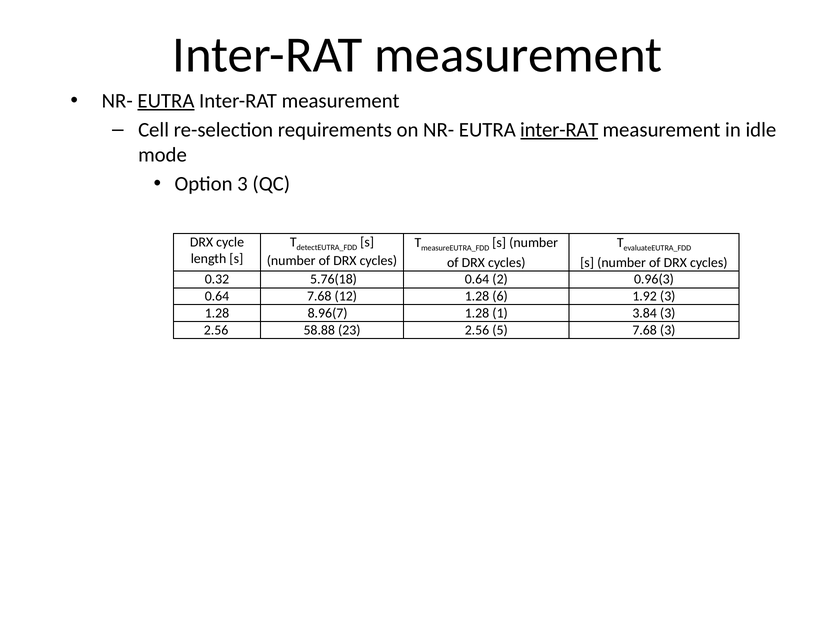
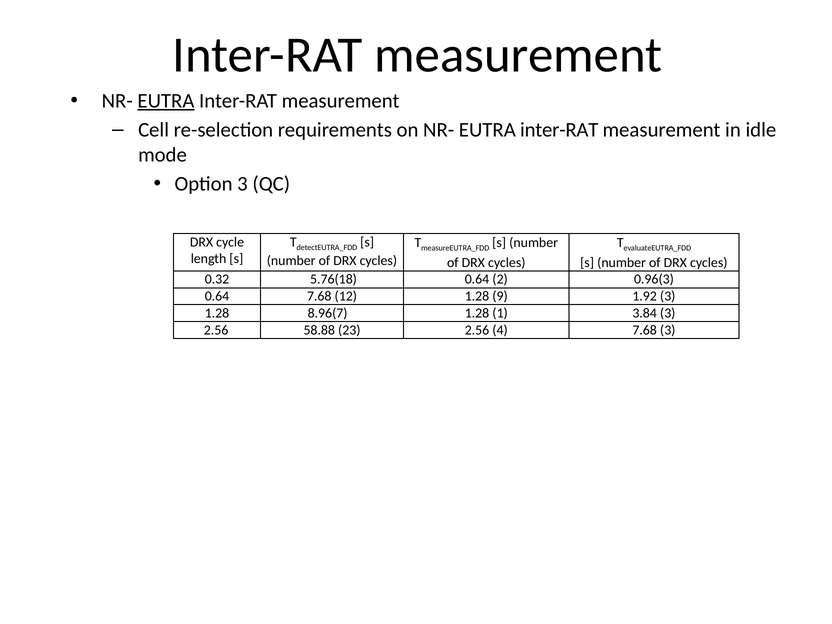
inter-RAT at (559, 130) underline: present -> none
6: 6 -> 9
5: 5 -> 4
